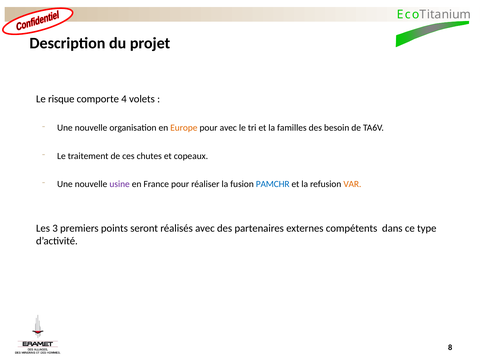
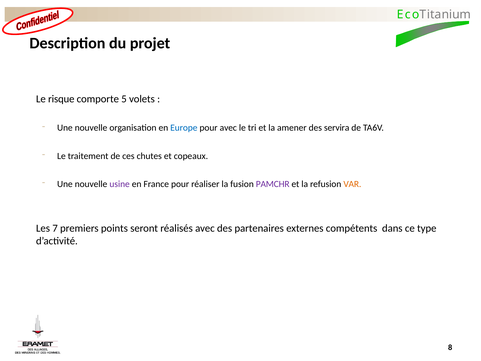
4: 4 -> 5
Europe colour: orange -> blue
familles: familles -> amener
besoin: besoin -> servira
PAMCHR colour: blue -> purple
3: 3 -> 7
